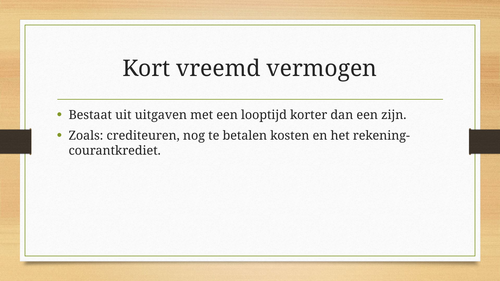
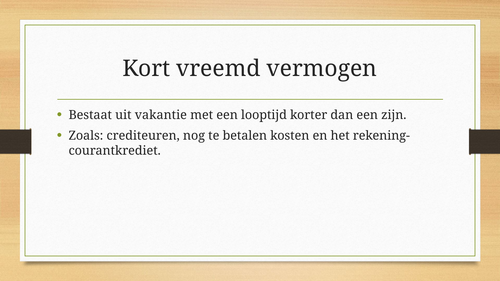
uitgaven: uitgaven -> vakantie
